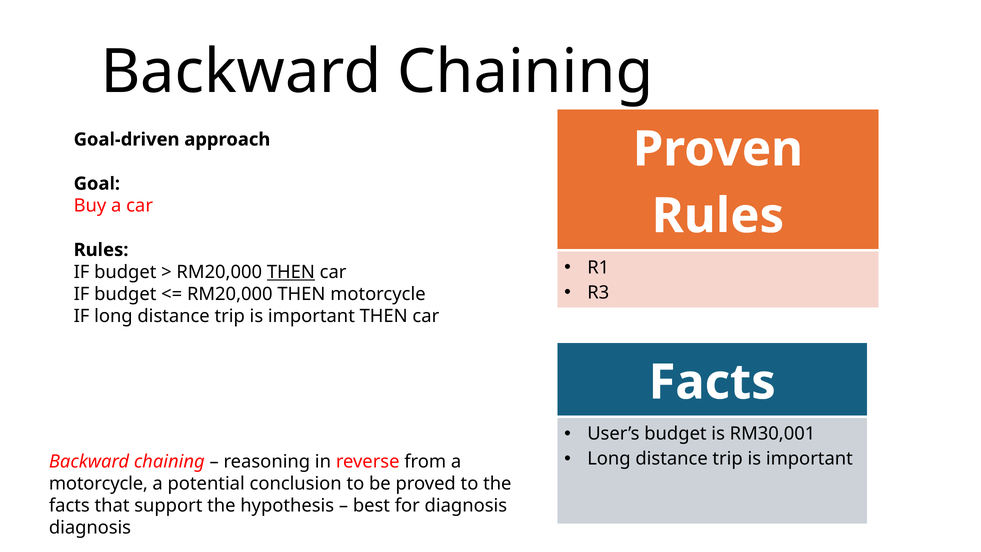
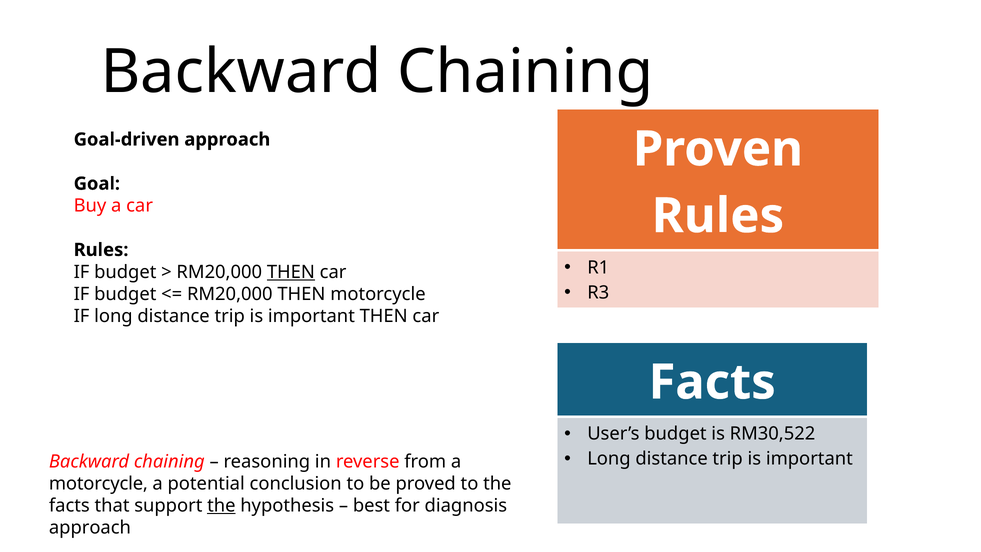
RM30,001: RM30,001 -> RM30,522
the at (221, 505) underline: none -> present
diagnosis at (90, 528): diagnosis -> approach
